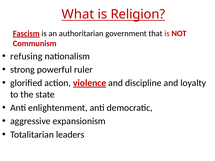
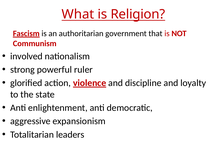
refusing: refusing -> involved
